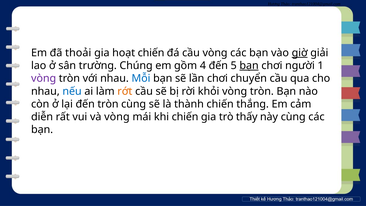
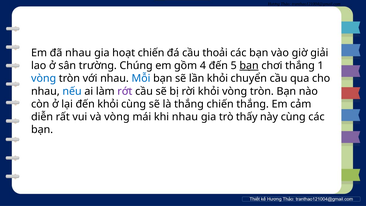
đã thoải: thoải -> nhau
cầu vòng: vòng -> thoải
giờ underline: present -> none
chơi người: người -> thắng
vòng at (44, 78) colour: purple -> blue
lần chơi: chơi -> khỏi
rớt colour: orange -> purple
đến tròn: tròn -> khỏi
là thành: thành -> thắng
khi chiến: chiến -> nhau
